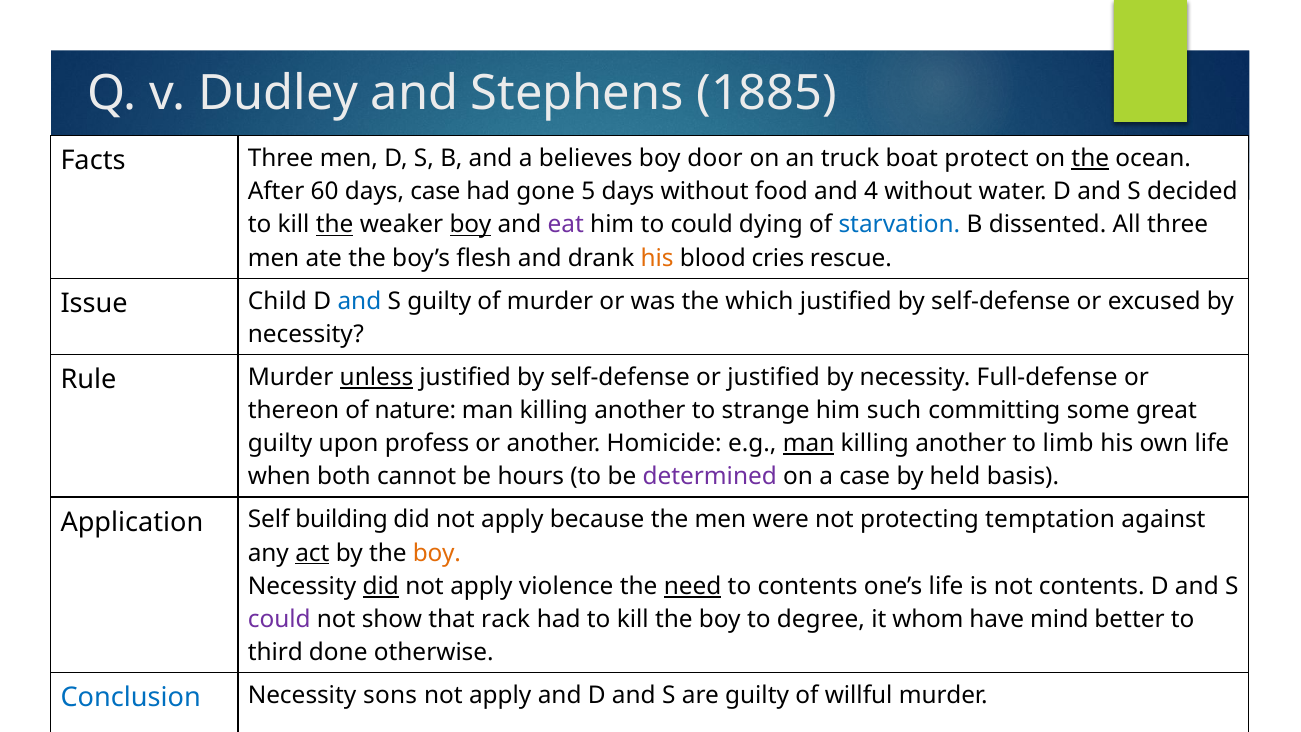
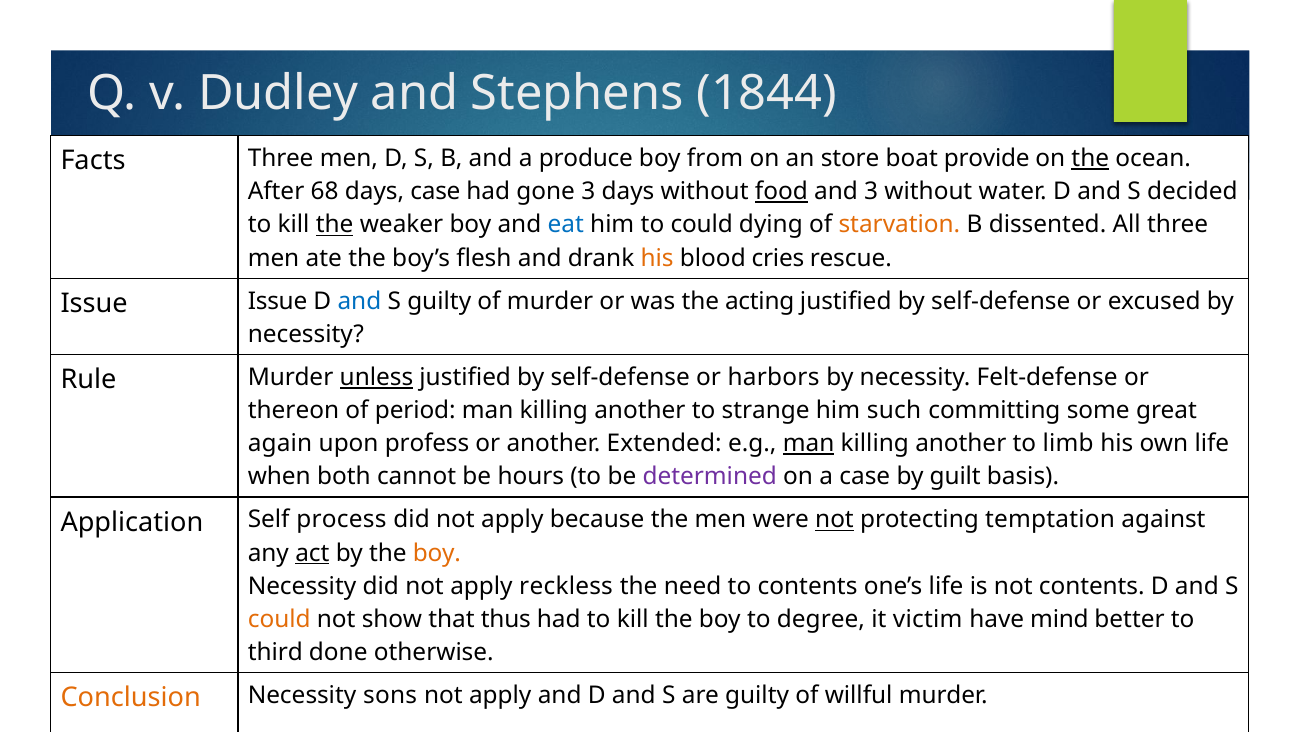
1885: 1885 -> 1844
believes: believes -> produce
door: door -> from
truck: truck -> store
protect: protect -> provide
60: 60 -> 68
gone 5: 5 -> 3
food underline: none -> present
and 4: 4 -> 3
boy at (470, 225) underline: present -> none
eat colour: purple -> blue
starvation colour: blue -> orange
Issue Child: Child -> Issue
which: which -> acting
or justified: justified -> harbors
Full-defense: Full-defense -> Felt-defense
nature: nature -> period
guilty at (280, 444): guilty -> again
Homicide: Homicide -> Extended
held: held -> guilt
building: building -> process
not at (835, 520) underline: none -> present
did at (381, 586) underline: present -> none
violence: violence -> reckless
need underline: present -> none
could at (279, 619) colour: purple -> orange
rack: rack -> thus
whom: whom -> victim
Conclusion colour: blue -> orange
